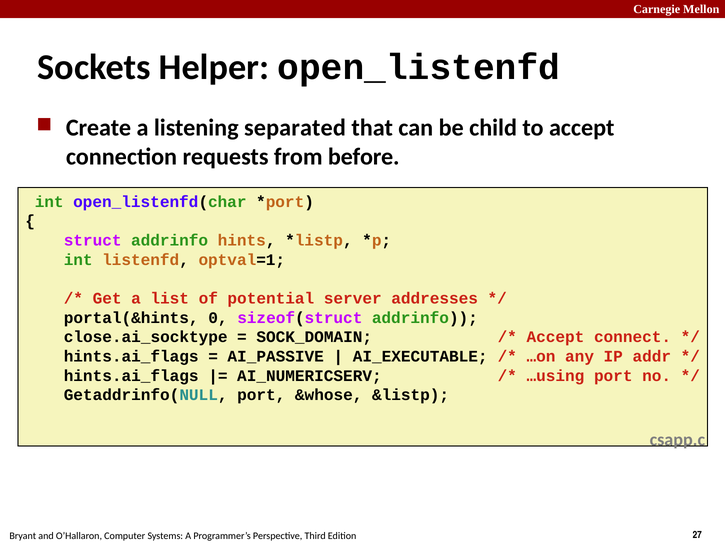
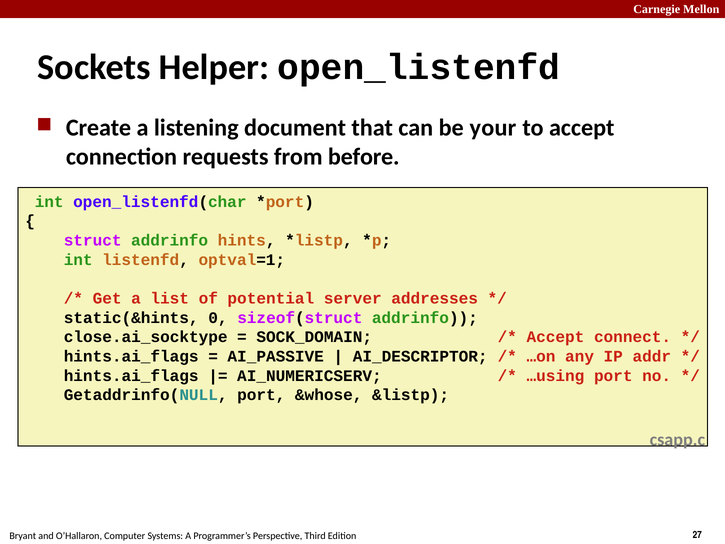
separated: separated -> document
child: child -> your
portal(&hints: portal(&hints -> static(&hints
AI_EXECUTABLE: AI_EXECUTABLE -> AI_DESCRIPTOR
